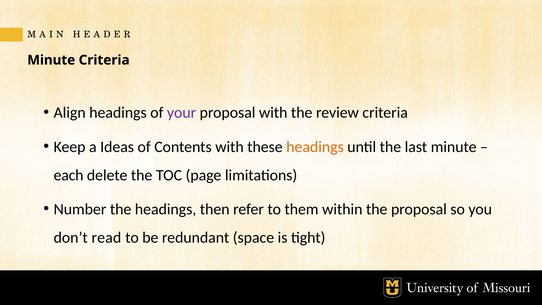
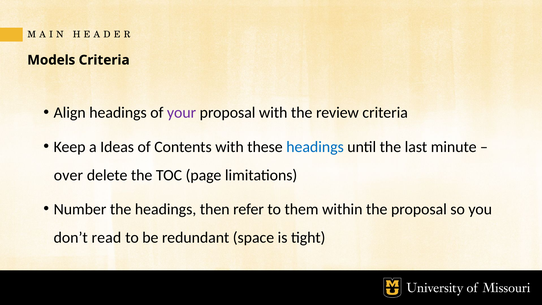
Minute at (51, 60): Minute -> Models
headings at (315, 147) colour: orange -> blue
each: each -> over
